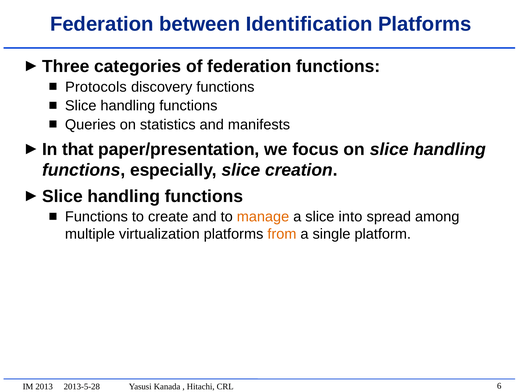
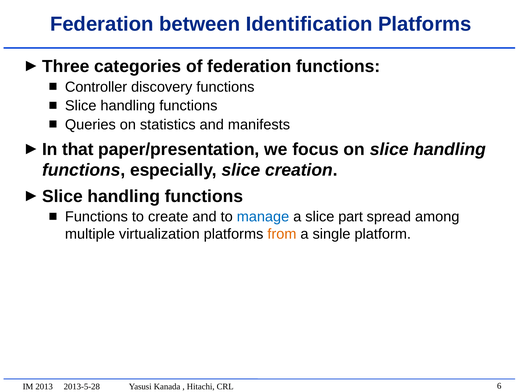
Protocols: Protocols -> Controller
manage colour: orange -> blue
into: into -> part
